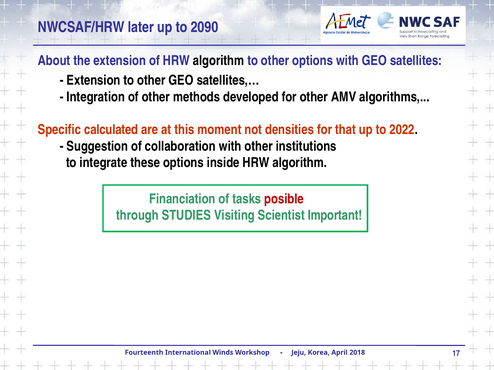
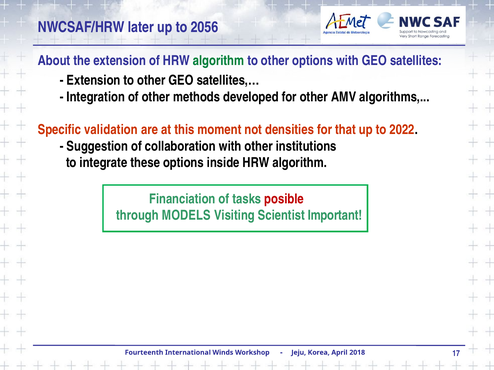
2090: 2090 -> 2056
algorithm at (219, 61) colour: black -> green
calculated: calculated -> validation
STUDIES: STUDIES -> MODELS
